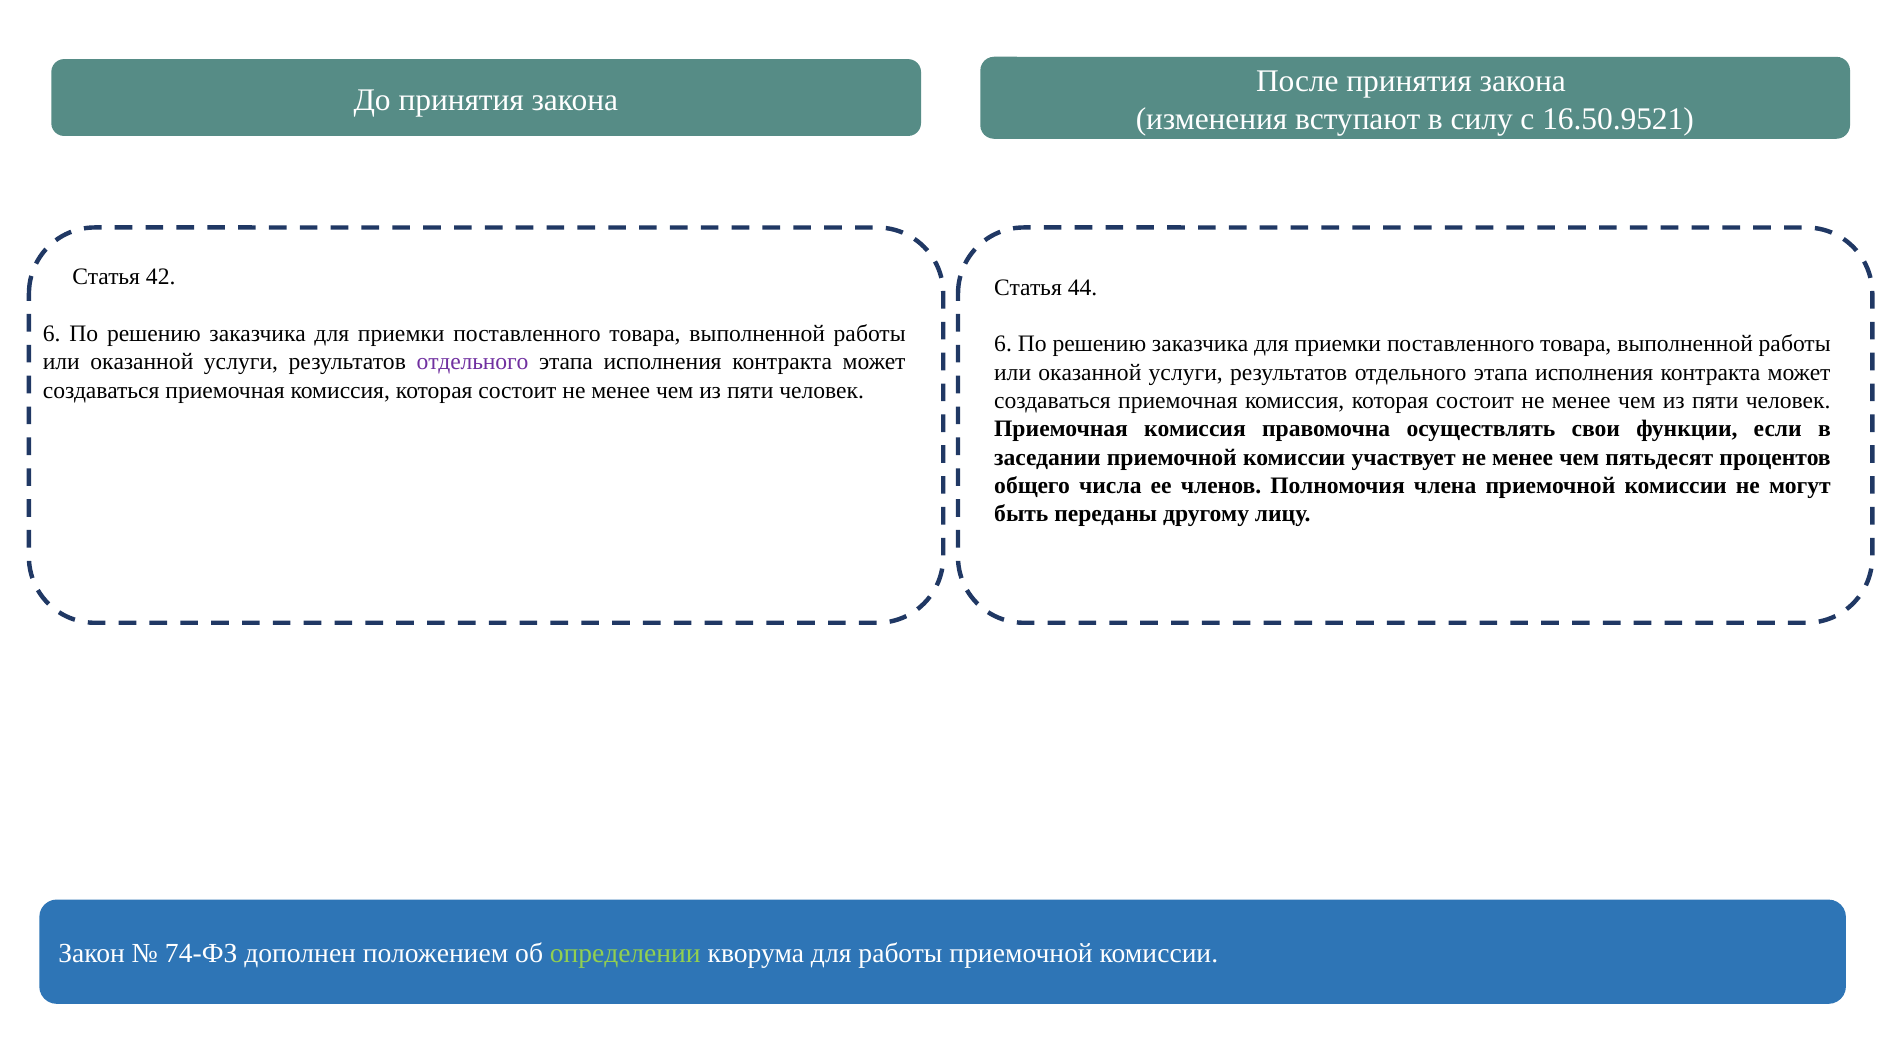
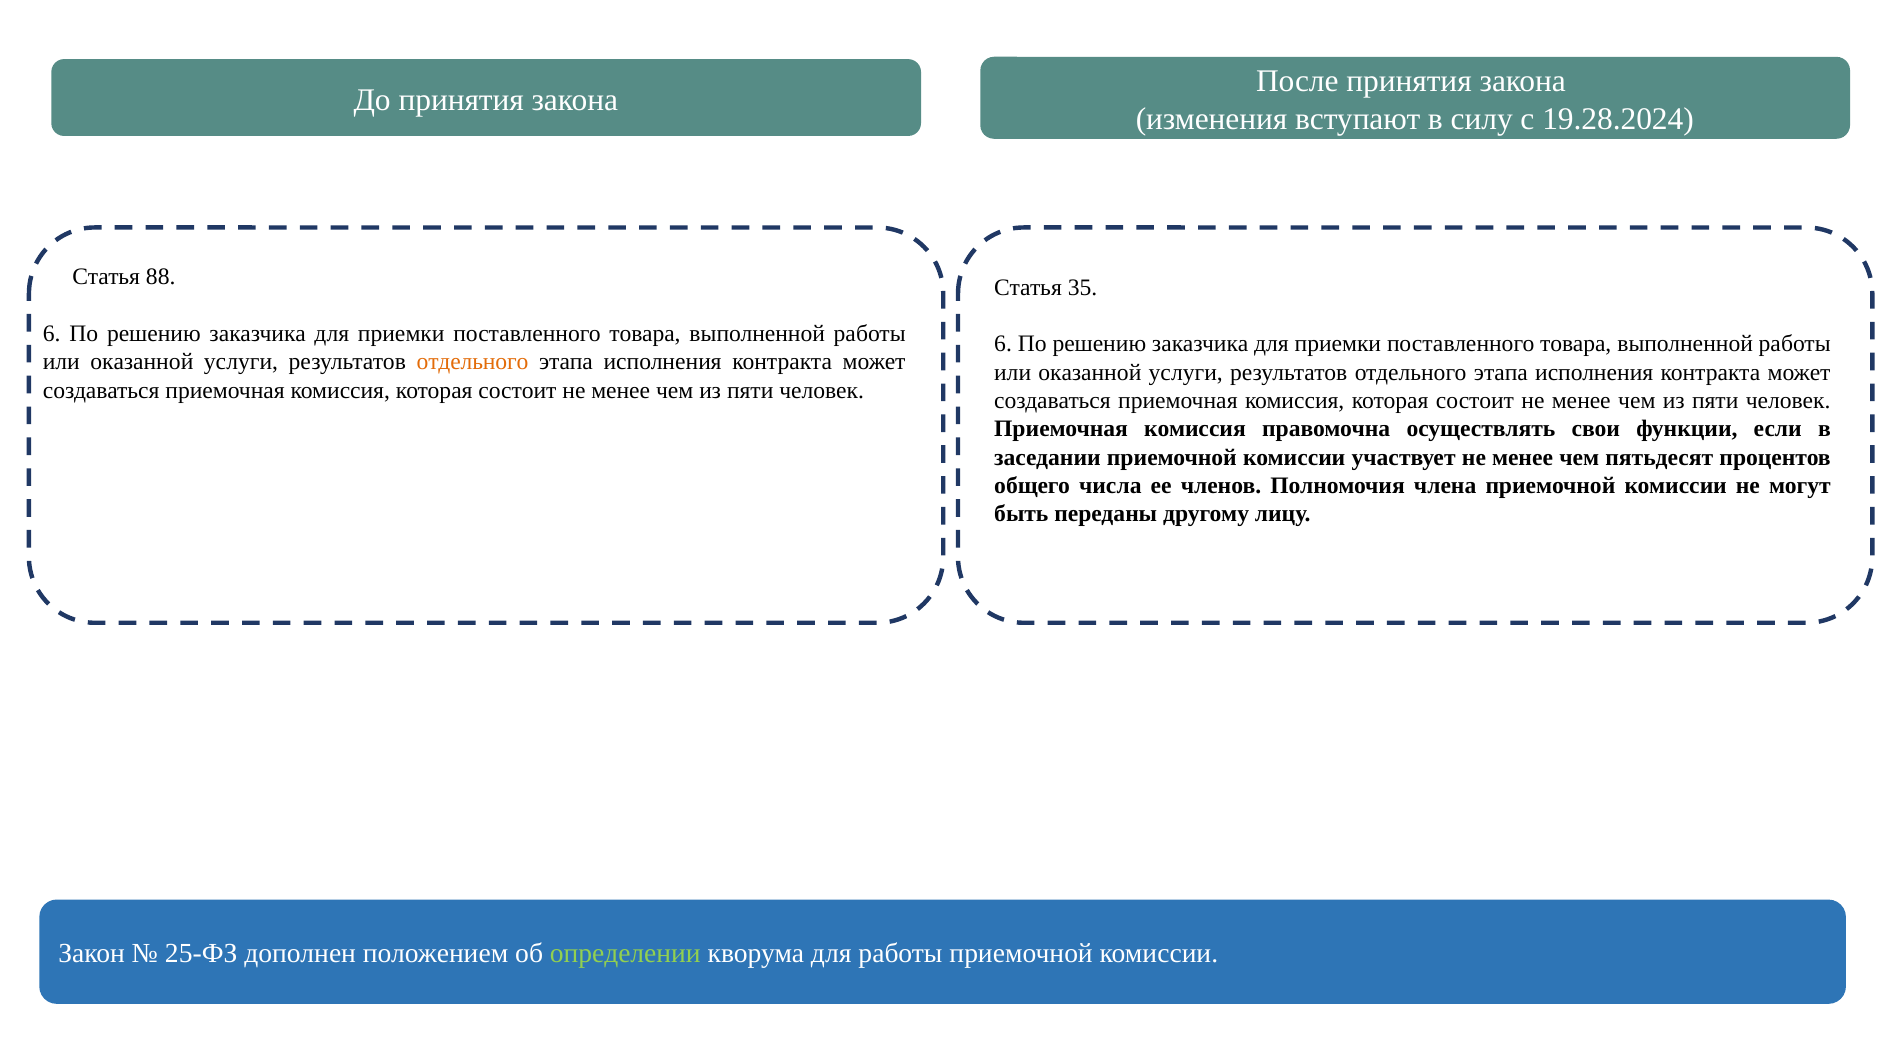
16.50.9521: 16.50.9521 -> 19.28.2024
42: 42 -> 88
44: 44 -> 35
отдельного at (473, 362) colour: purple -> orange
74-ФЗ: 74-ФЗ -> 25-ФЗ
